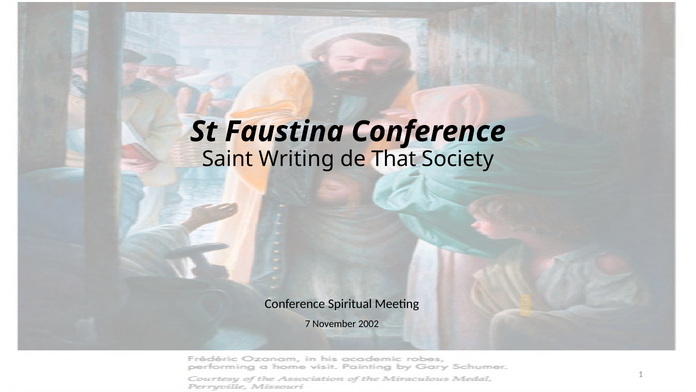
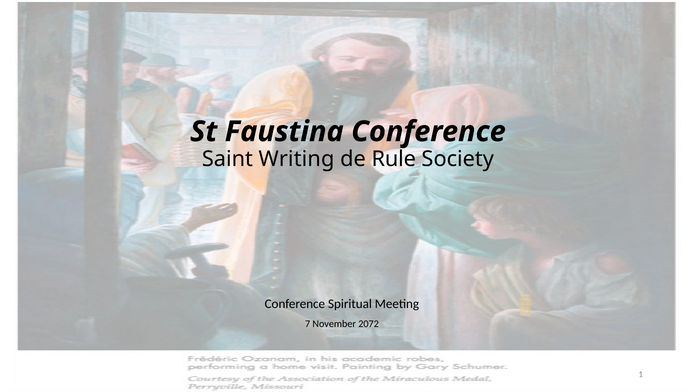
That: That -> Rule
2002: 2002 -> 2072
